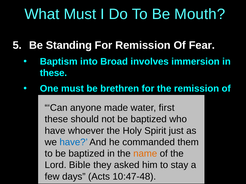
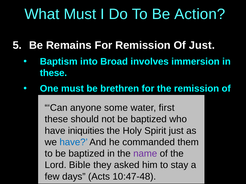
Mouth: Mouth -> Action
Standing: Standing -> Remains
Of Fear: Fear -> Just
made: made -> some
whoever: whoever -> iniquities
name colour: orange -> purple
